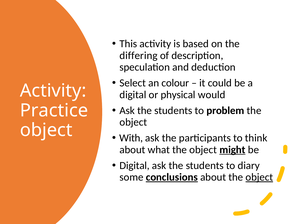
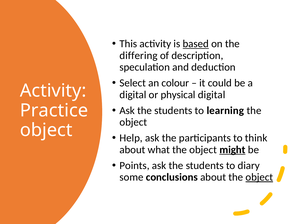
based underline: none -> present
physical would: would -> digital
problem: problem -> learning
With: With -> Help
Digital at (135, 166): Digital -> Points
conclusions underline: present -> none
